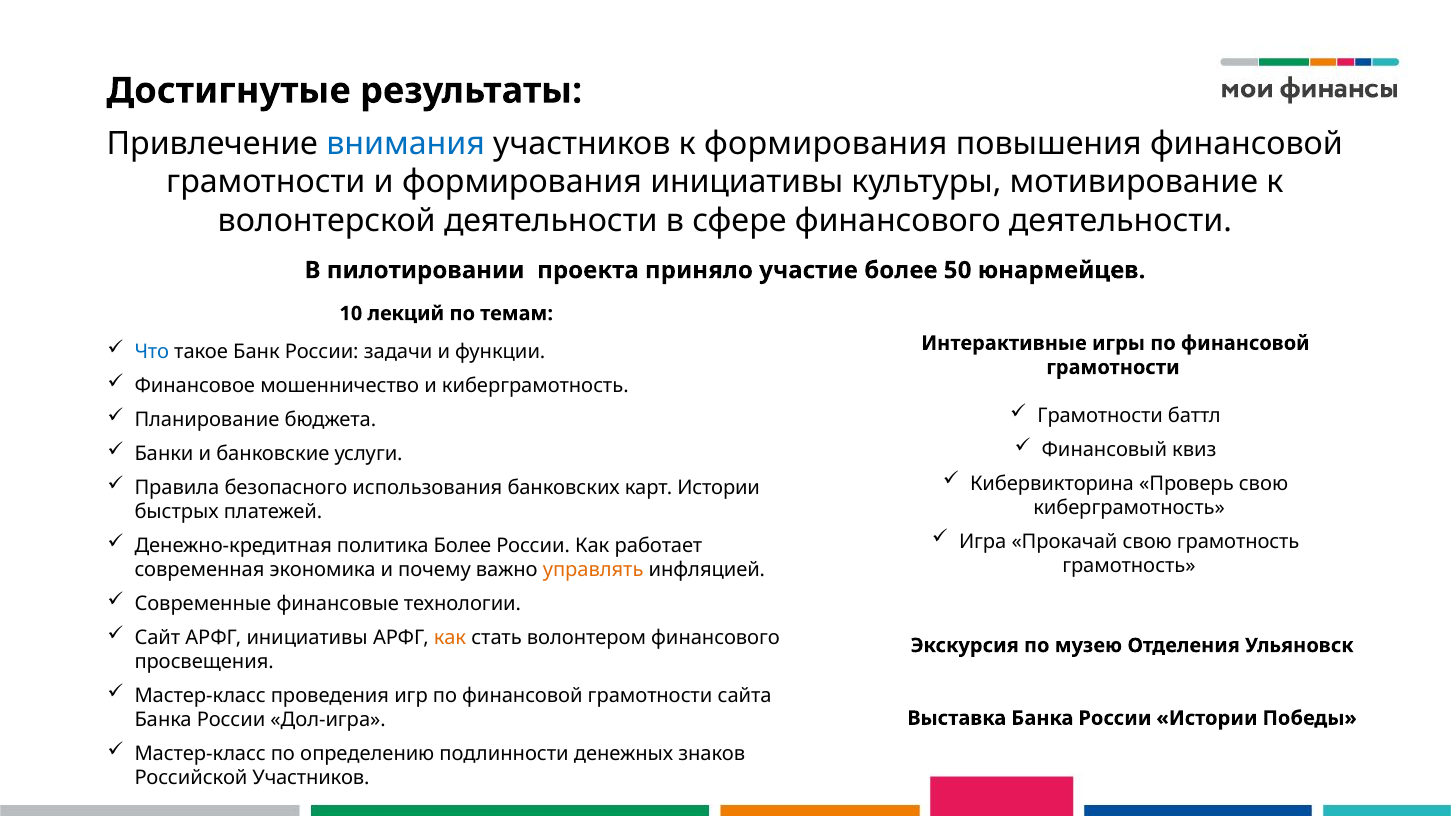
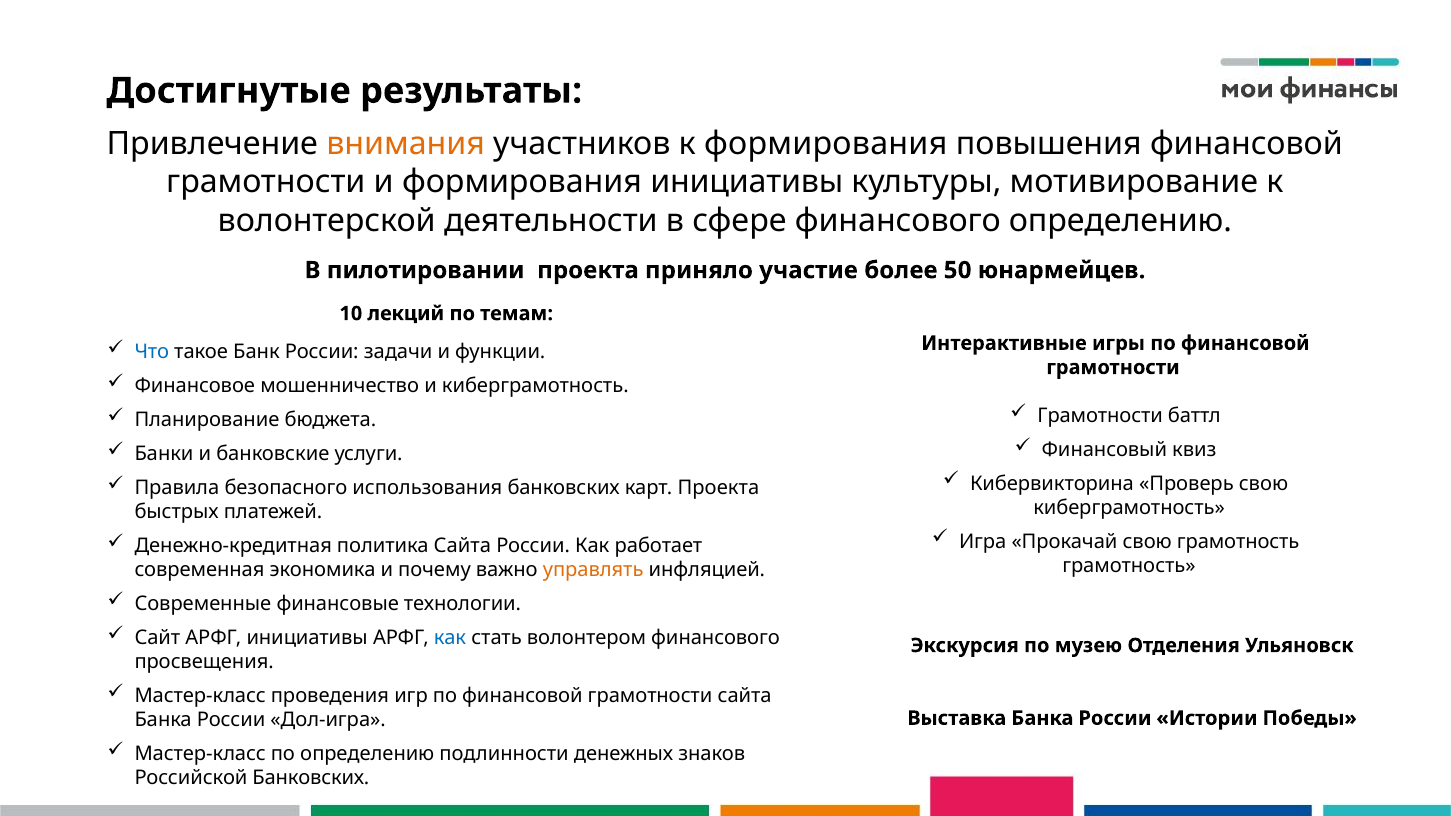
внимания colour: blue -> orange
финансового деятельности: деятельности -> определению
карт Истории: Истории -> Проекта
политика Более: Более -> Сайта
как at (450, 638) colour: orange -> blue
Российской Участников: Участников -> Банковских
